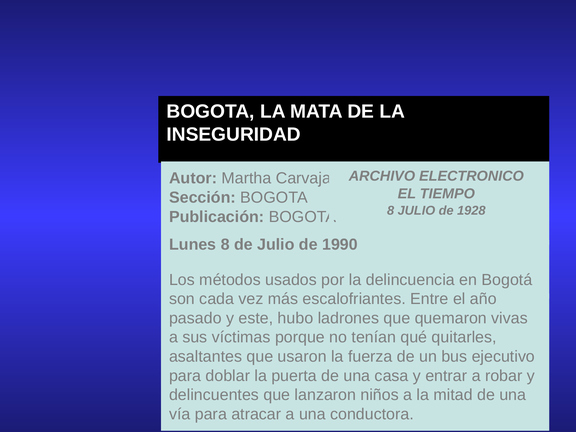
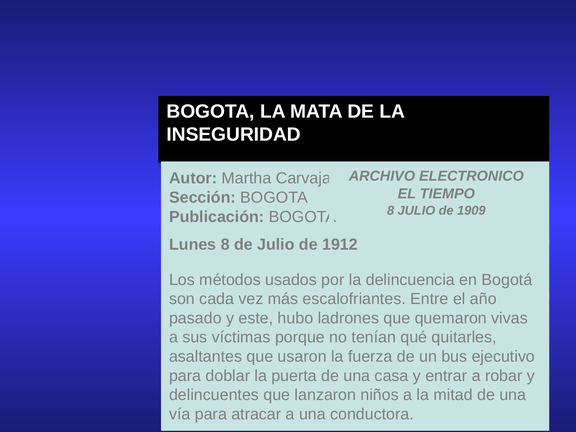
1928: 1928 -> 1909
1990: 1990 -> 1912
